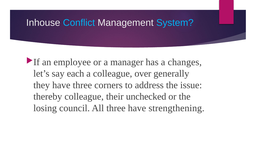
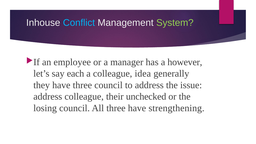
System colour: light blue -> light green
changes: changes -> however
over: over -> idea
three corners: corners -> council
thereby at (48, 97): thereby -> address
